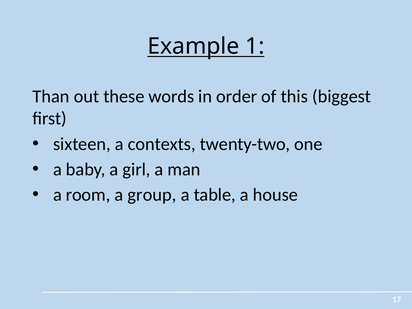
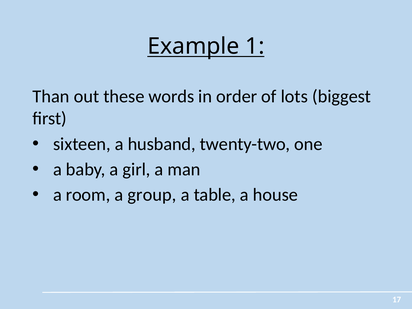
this: this -> lots
contexts: contexts -> husband
